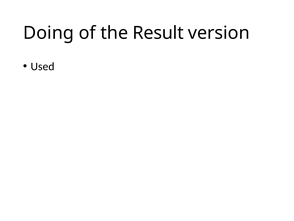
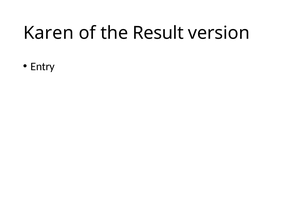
Doing: Doing -> Karen
Used: Used -> Entry
